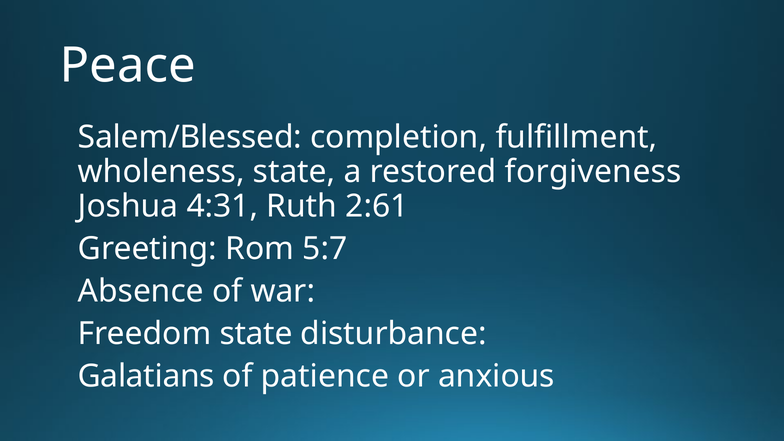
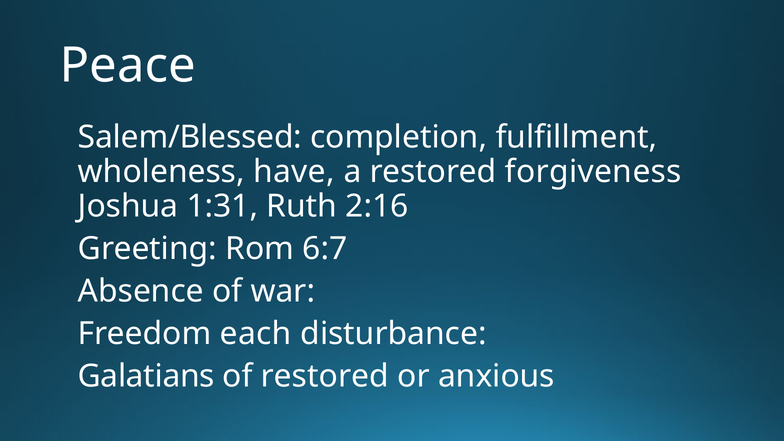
wholeness state: state -> have
4:31: 4:31 -> 1:31
2:61: 2:61 -> 2:16
5:7: 5:7 -> 6:7
Freedom state: state -> each
of patience: patience -> restored
